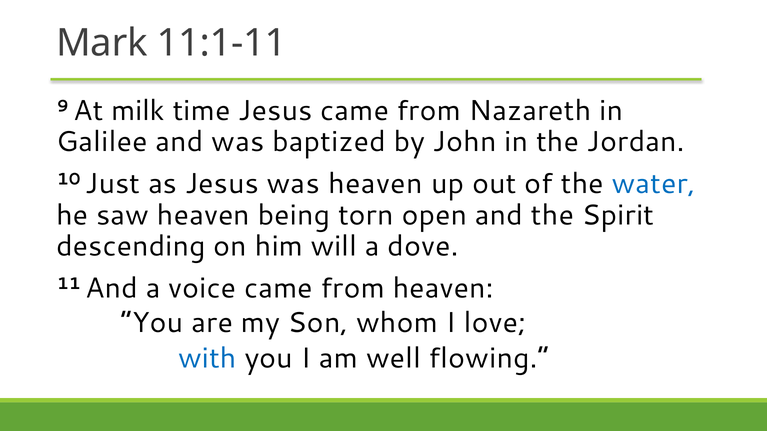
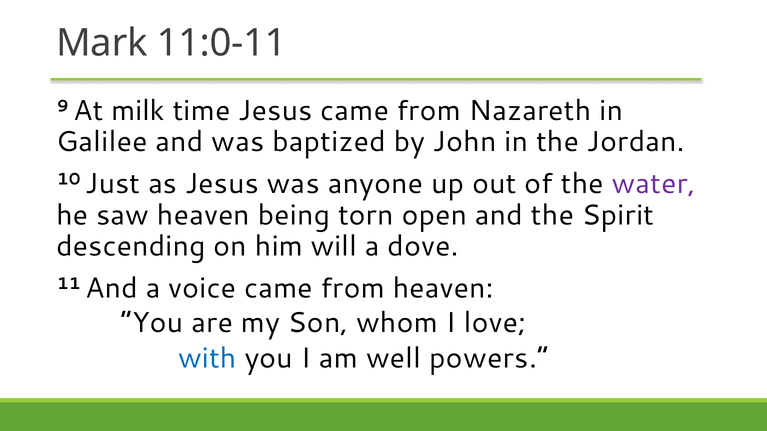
11:1-11: 11:1-11 -> 11:0-11
was heaven: heaven -> anyone
water colour: blue -> purple
flowing: flowing -> powers
